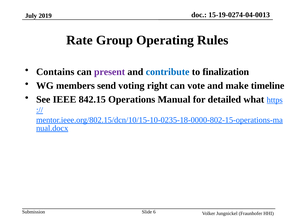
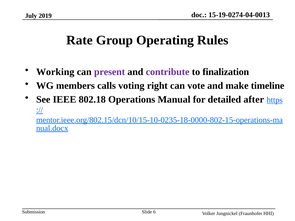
Contains: Contains -> Working
contribute colour: blue -> purple
send: send -> calls
842.15: 842.15 -> 802.18
what: what -> after
